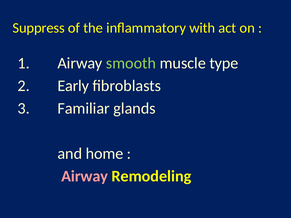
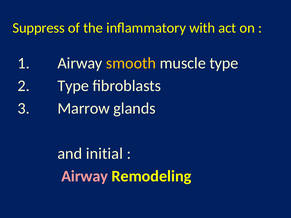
smooth colour: light green -> yellow
Early at (73, 86): Early -> Type
Familiar: Familiar -> Marrow
home: home -> initial
